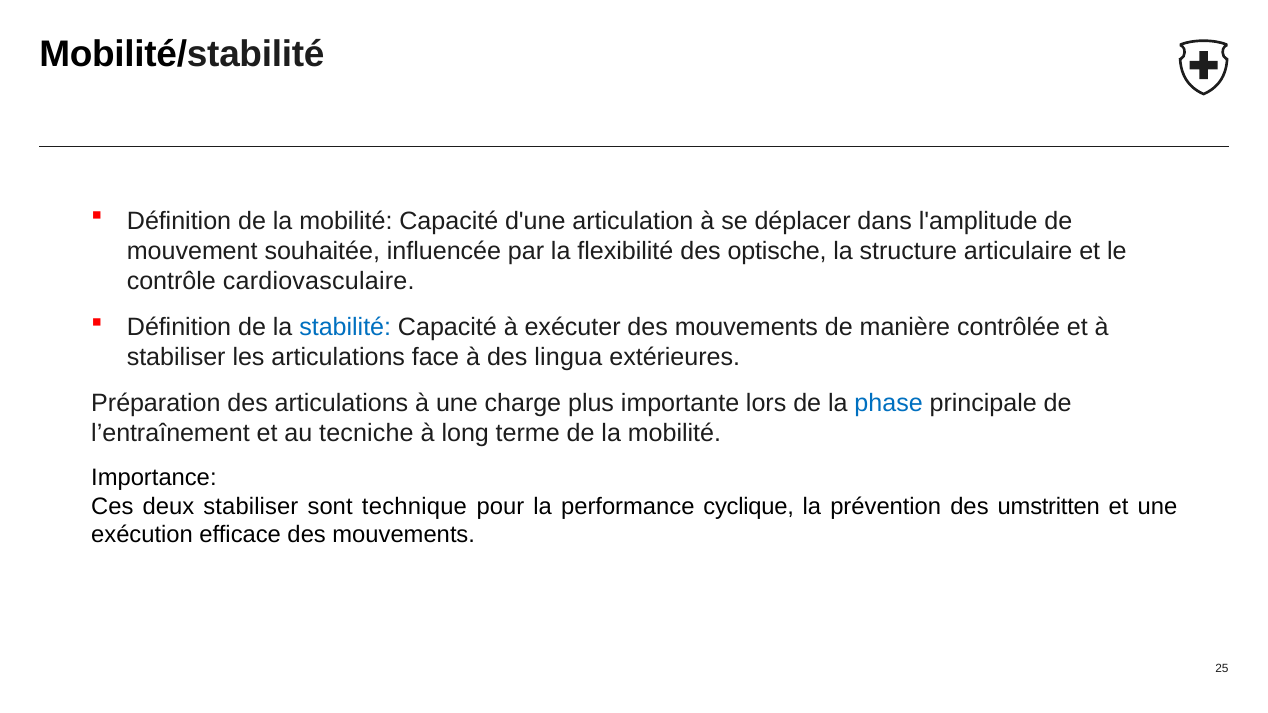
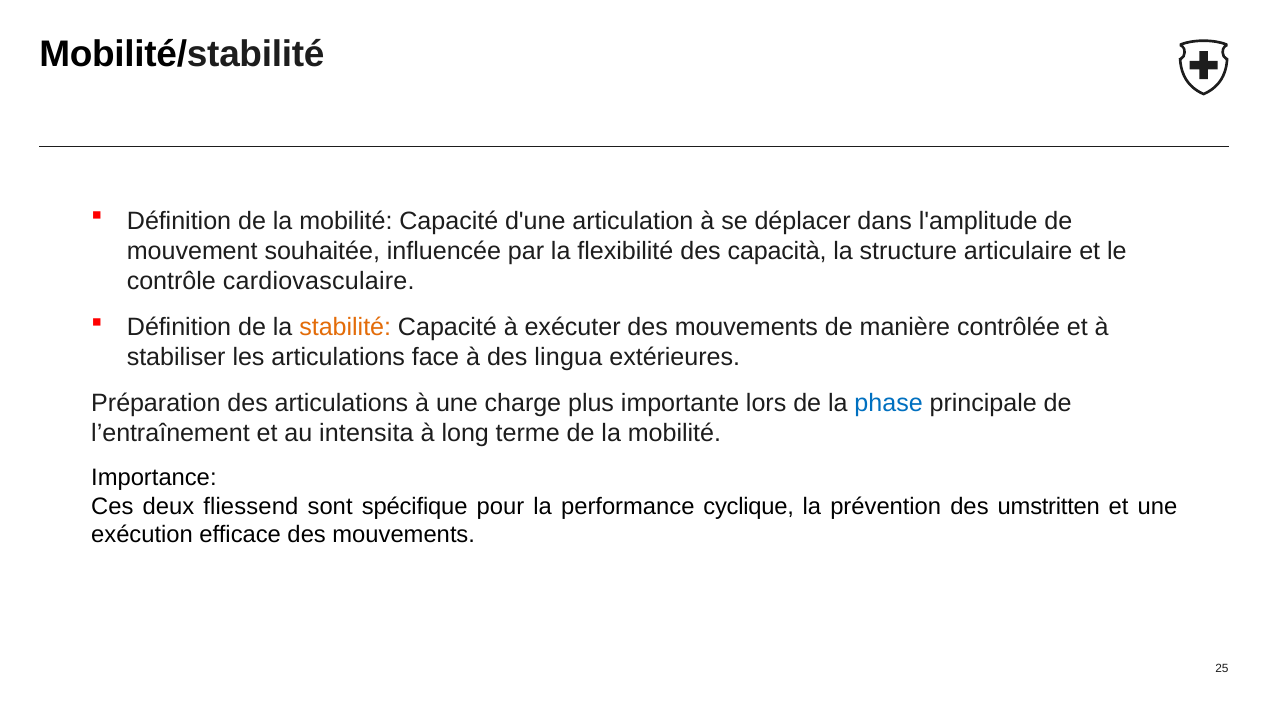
optische: optische -> capacità
stabilité colour: blue -> orange
tecniche: tecniche -> intensita
deux stabiliser: stabiliser -> fliessend
technique: technique -> spécifique
